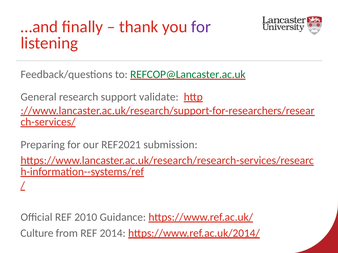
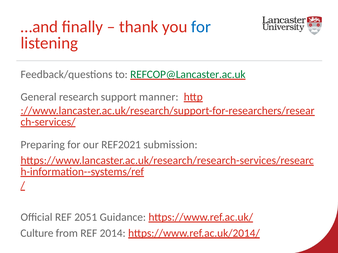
for at (201, 27) colour: purple -> blue
validate: validate -> manner
2010: 2010 -> 2051
